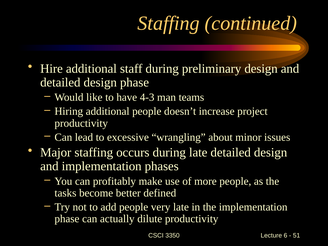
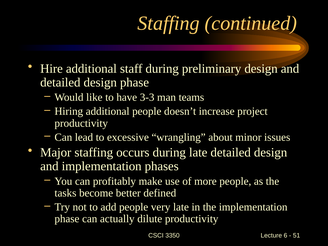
4-3: 4-3 -> 3-3
